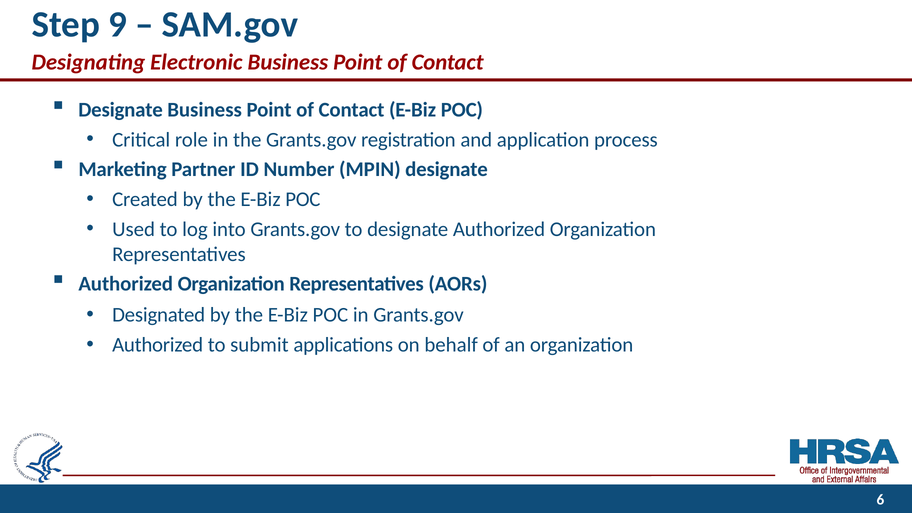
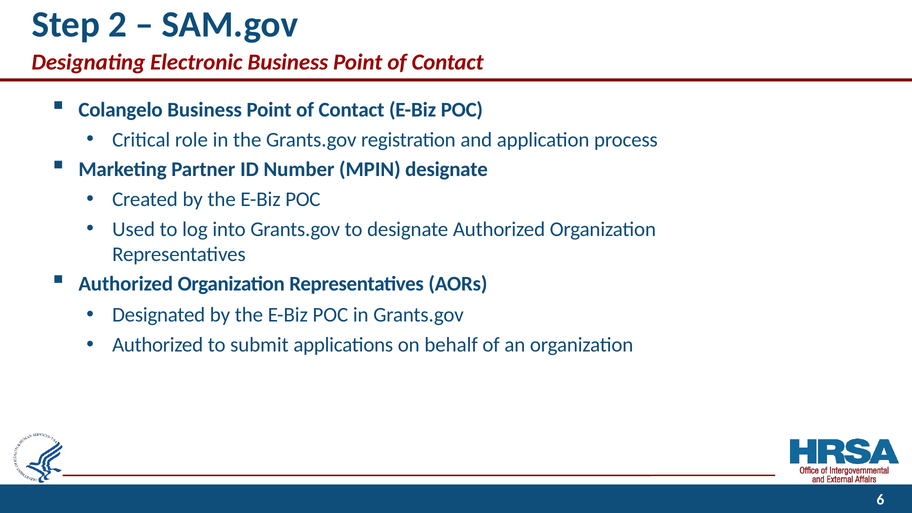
9: 9 -> 2
Designate at (121, 110): Designate -> Colangelo
